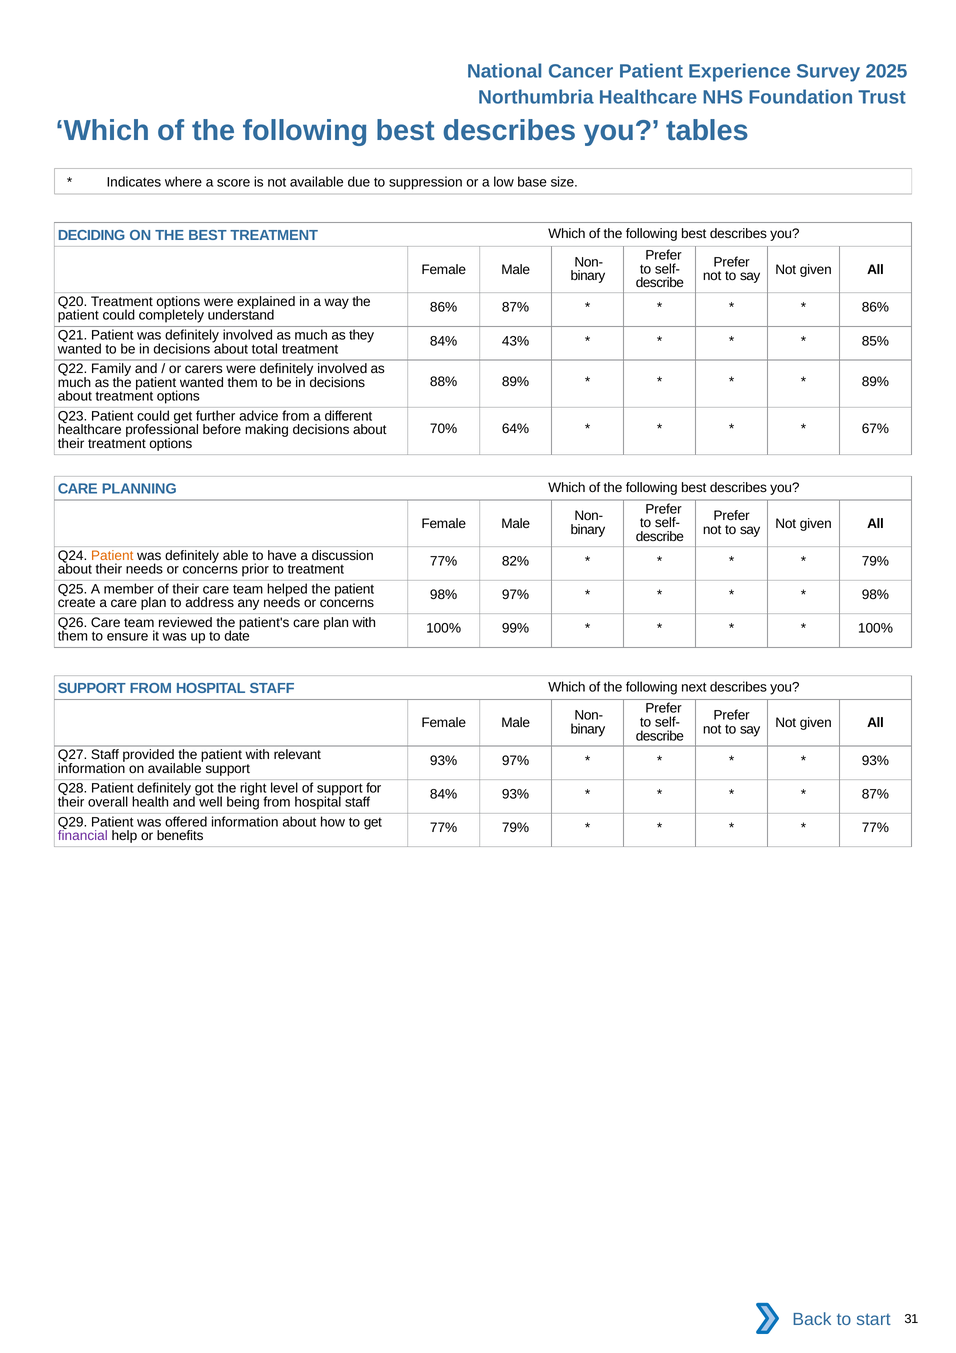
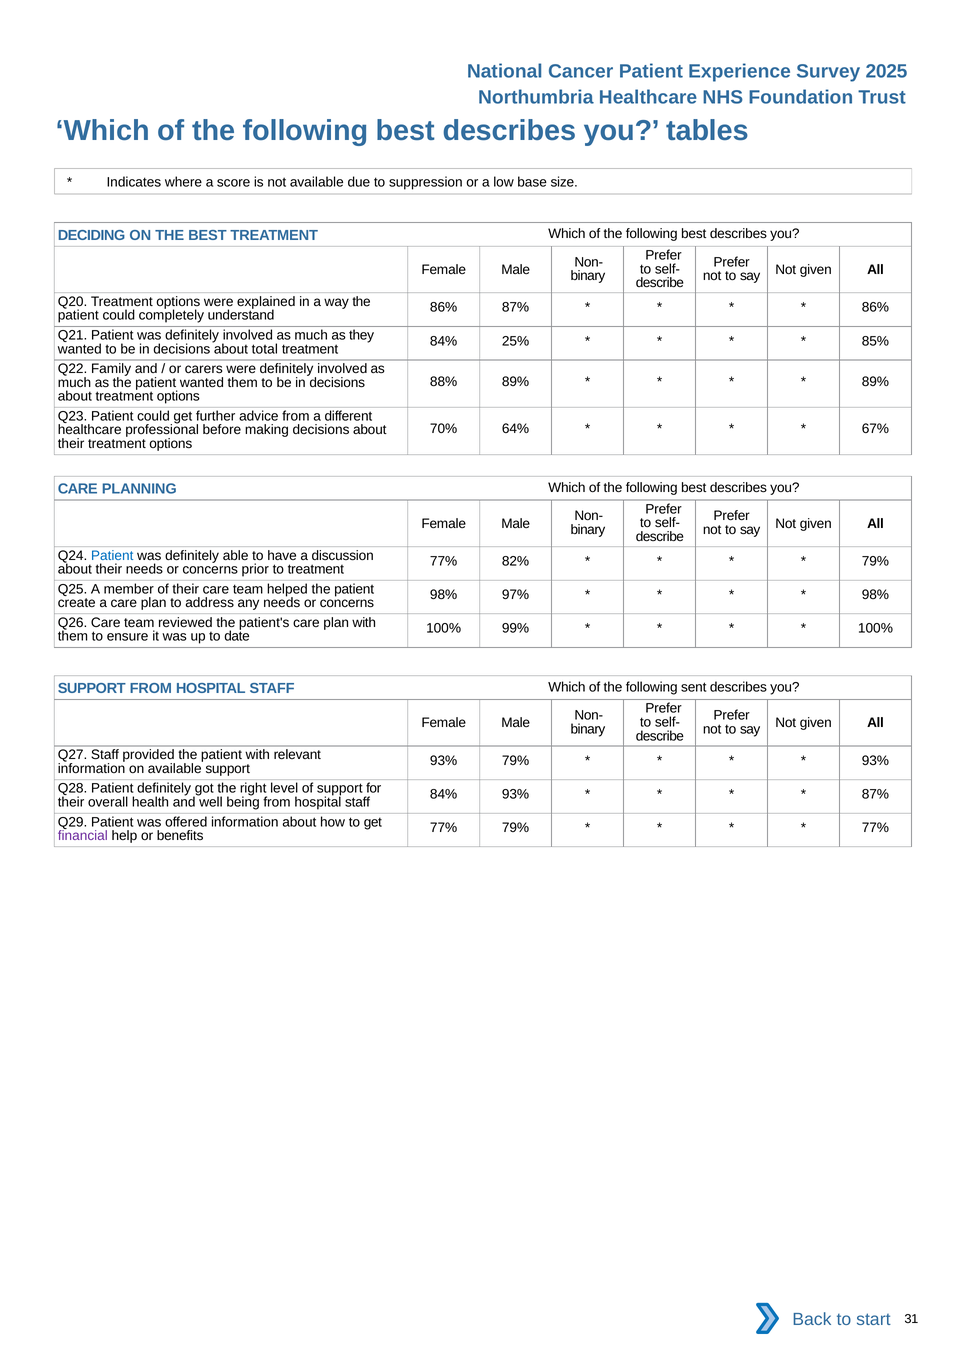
43%: 43% -> 25%
Patient at (112, 555) colour: orange -> blue
next: next -> sent
93% 97%: 97% -> 79%
